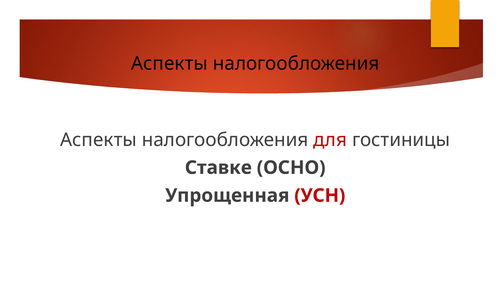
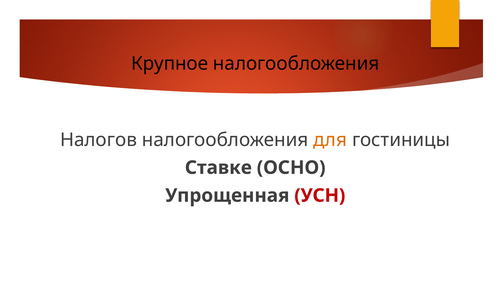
Аспекты at (170, 63): Аспекты -> Крупное
Аспекты at (98, 140): Аспекты -> Налогов
для colour: red -> orange
